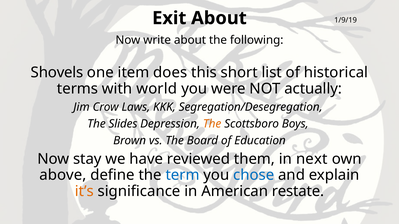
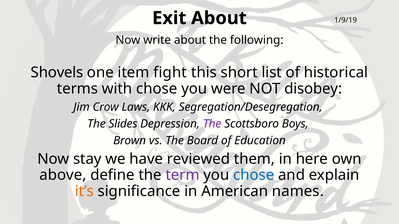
does: does -> fight
with world: world -> chose
actually: actually -> disobey
The at (212, 124) colour: orange -> purple
next: next -> here
term colour: blue -> purple
restate: restate -> names
